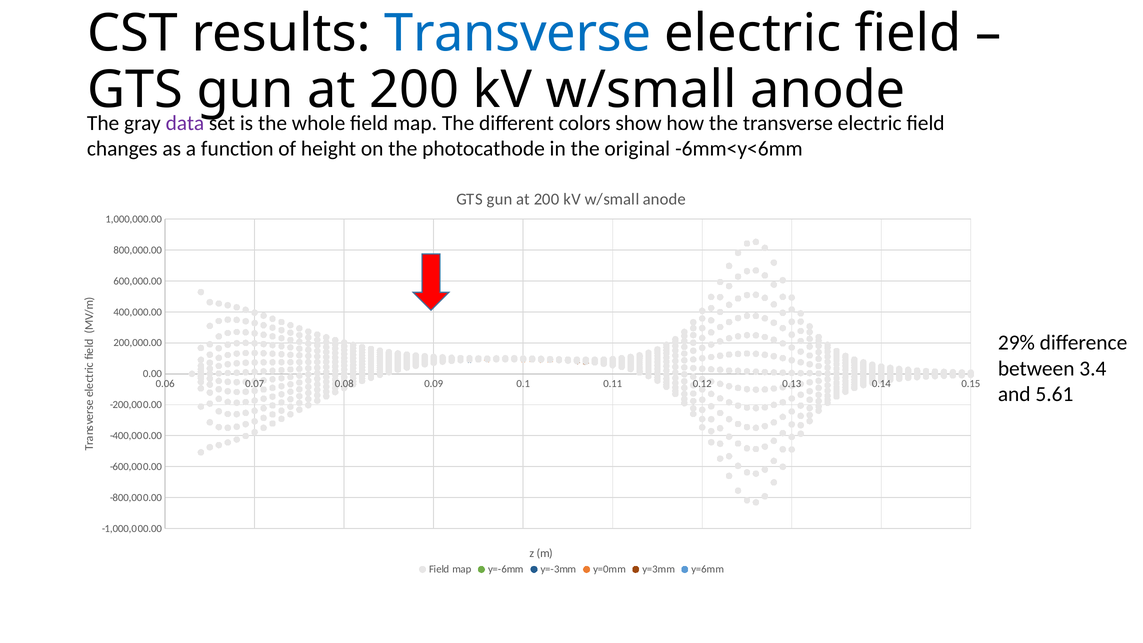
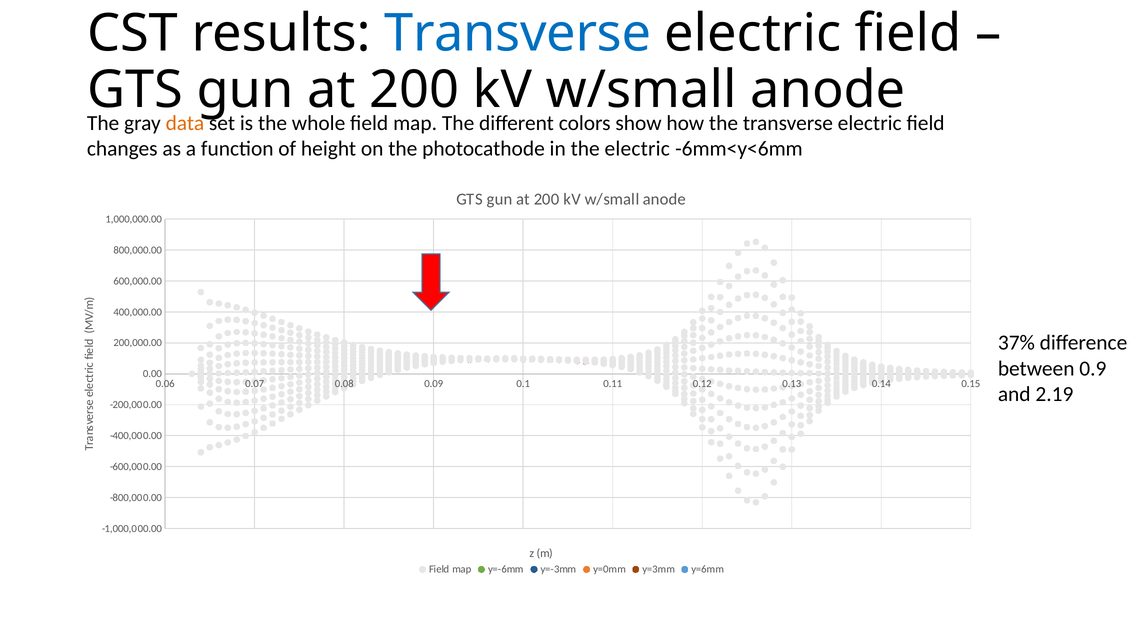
data colour: purple -> orange
the original: original -> electric
29%: 29% -> 37%
3.4: 3.4 -> 0.9
5.61: 5.61 -> 2.19
